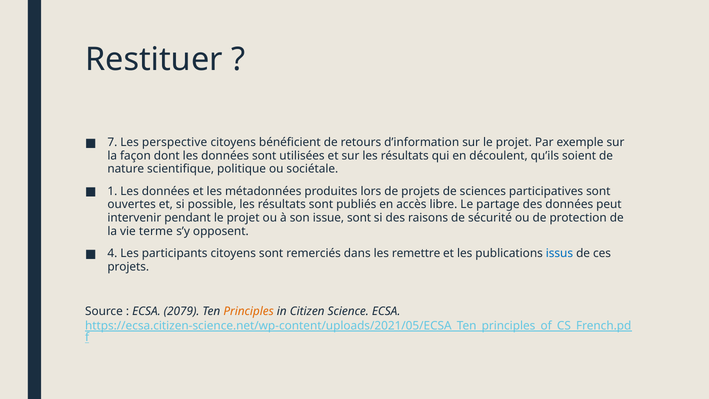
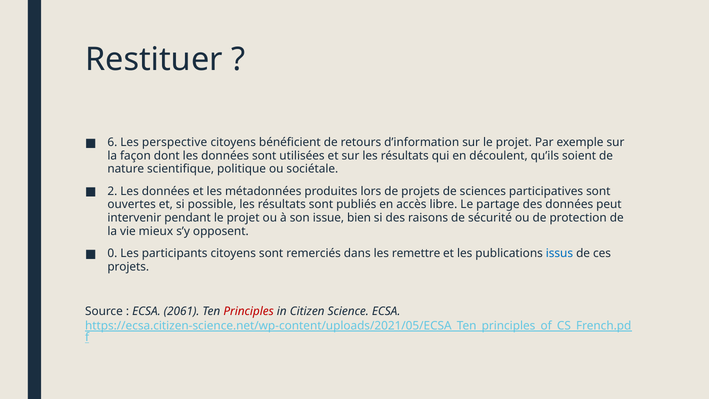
7: 7 -> 6
1: 1 -> 2
issue sont: sont -> bien
terme: terme -> mieux
4: 4 -> 0
2079: 2079 -> 2061
Principles colour: orange -> red
